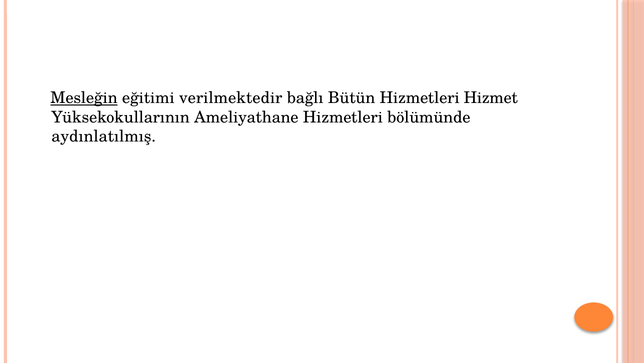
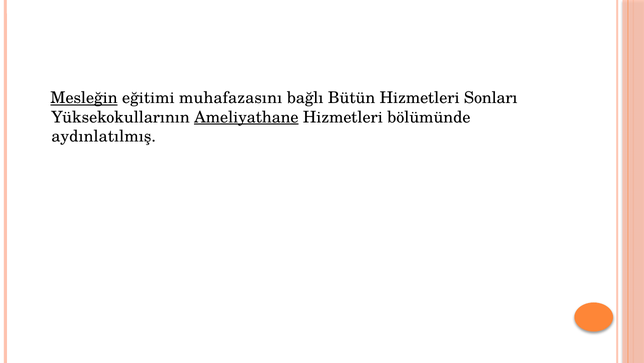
verilmektedir: verilmektedir -> muhafazasını
Hizmet: Hizmet -> Sonları
Ameliyathane underline: none -> present
